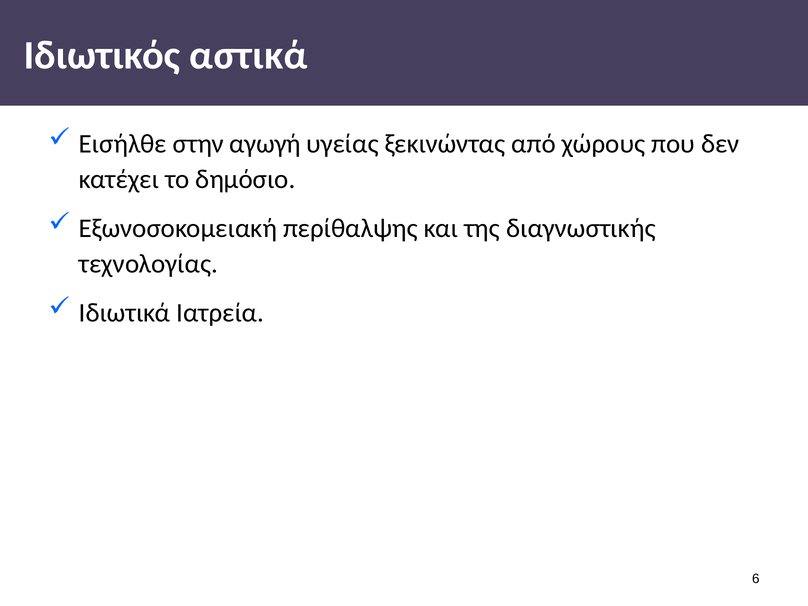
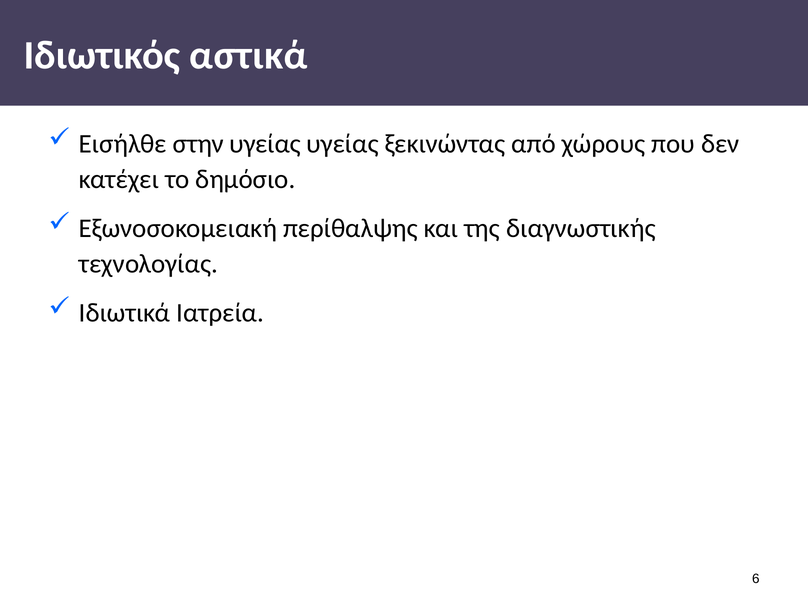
στην αγωγή: αγωγή -> υγείας
